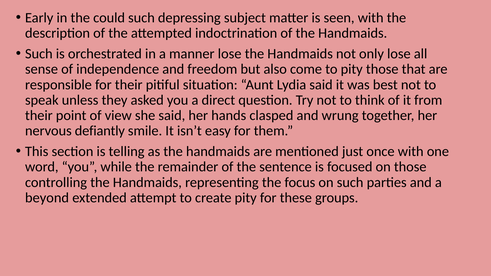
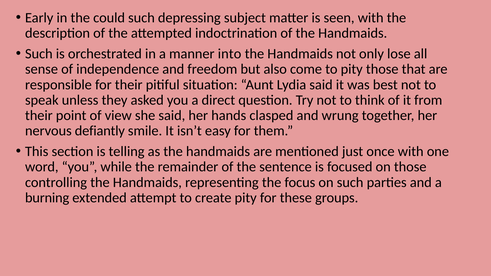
manner lose: lose -> into
beyond: beyond -> burning
